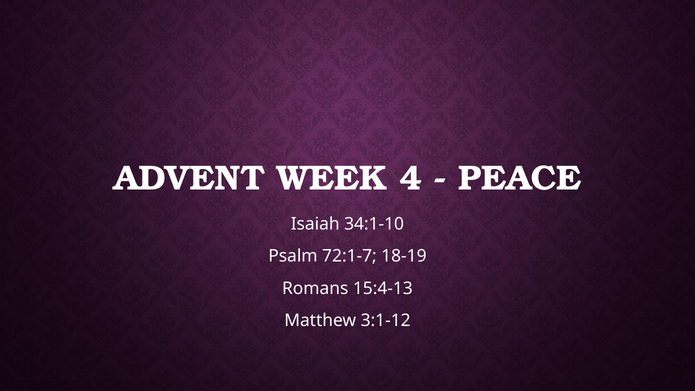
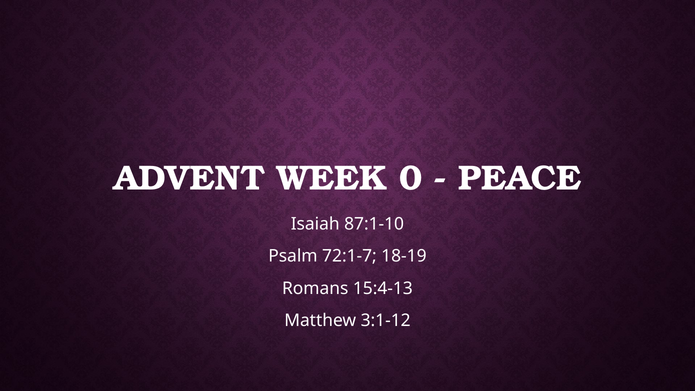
4: 4 -> 0
34:1-10: 34:1-10 -> 87:1-10
